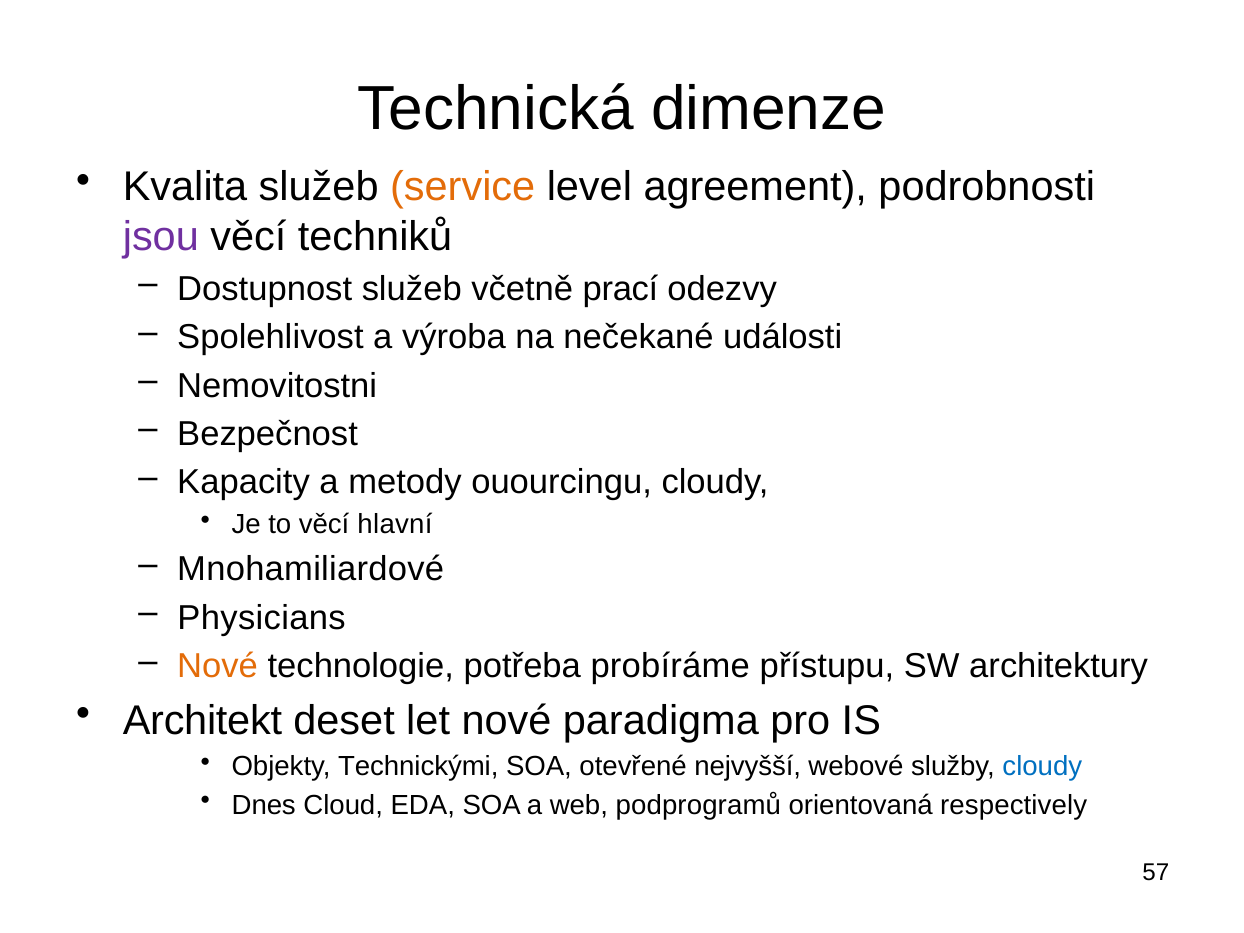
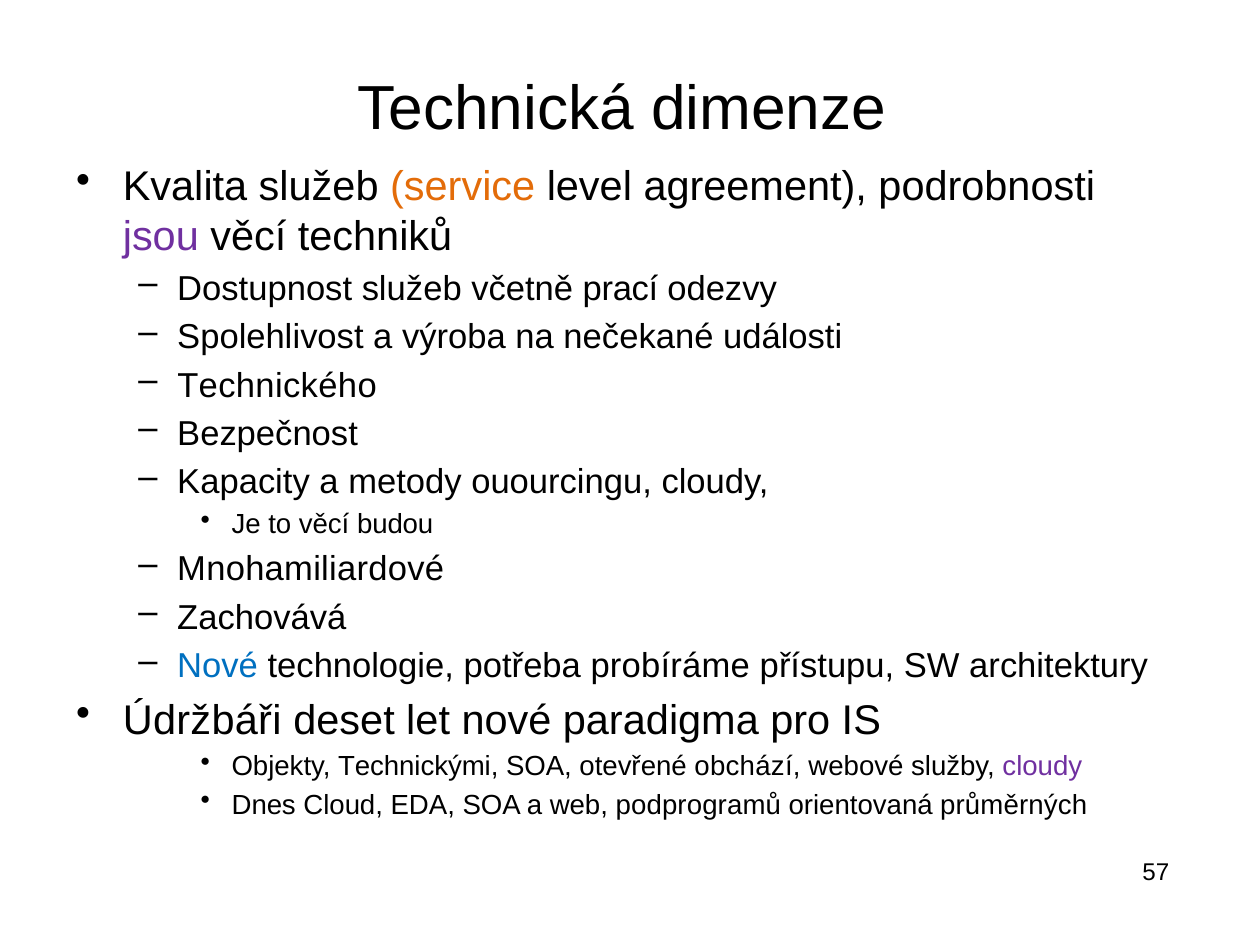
Nemovitostni: Nemovitostni -> Technického
hlavní: hlavní -> budou
Physicians: Physicians -> Zachovává
Nové at (218, 666) colour: orange -> blue
Architekt: Architekt -> Údržbáři
nejvyšší: nejvyšší -> obchází
cloudy at (1042, 767) colour: blue -> purple
respectively: respectively -> průměrných
